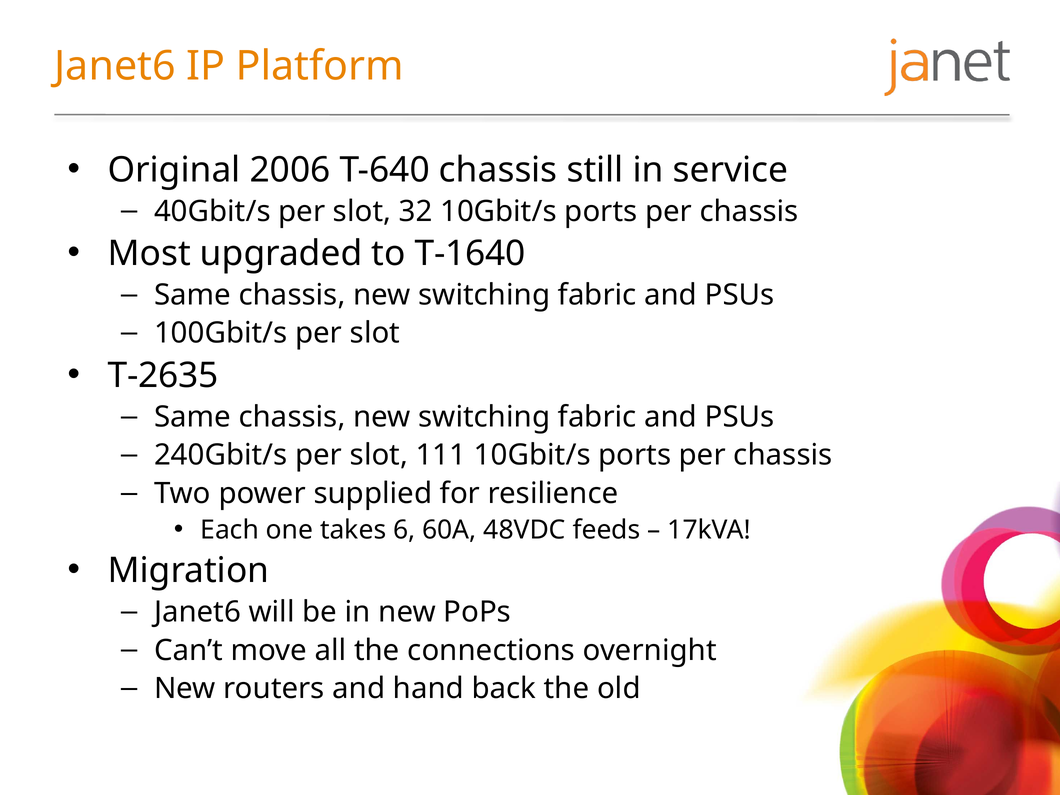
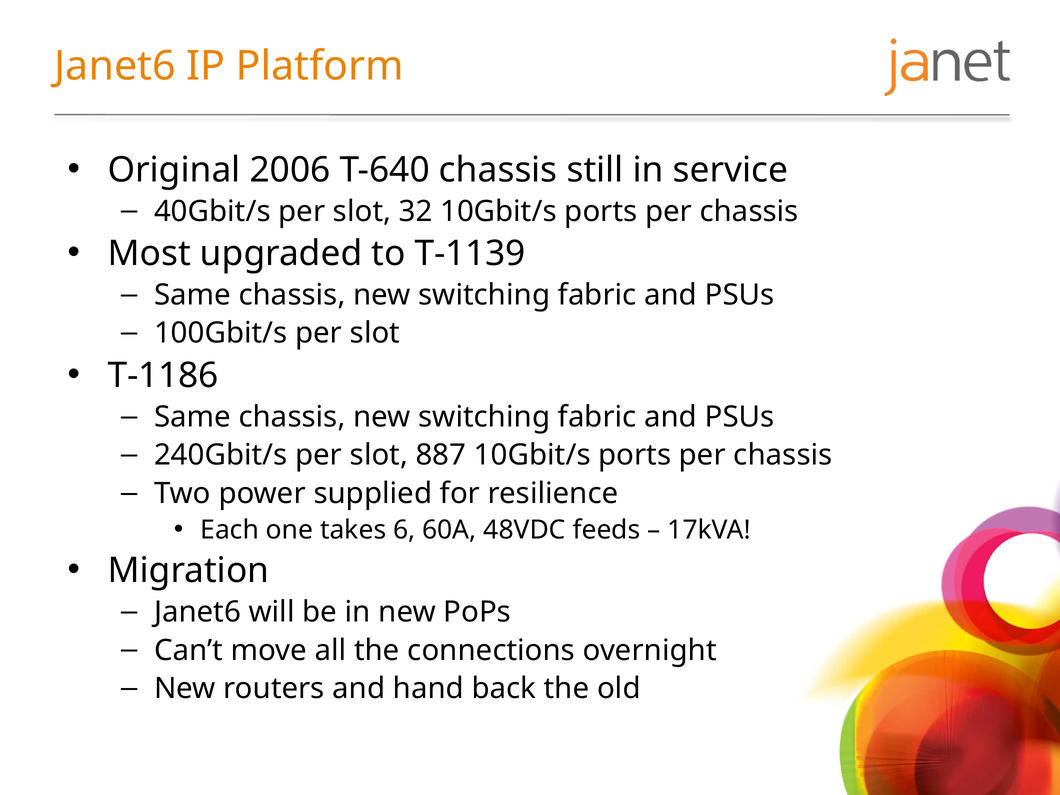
T-1640: T-1640 -> T-1139
T-2635: T-2635 -> T-1186
111: 111 -> 887
